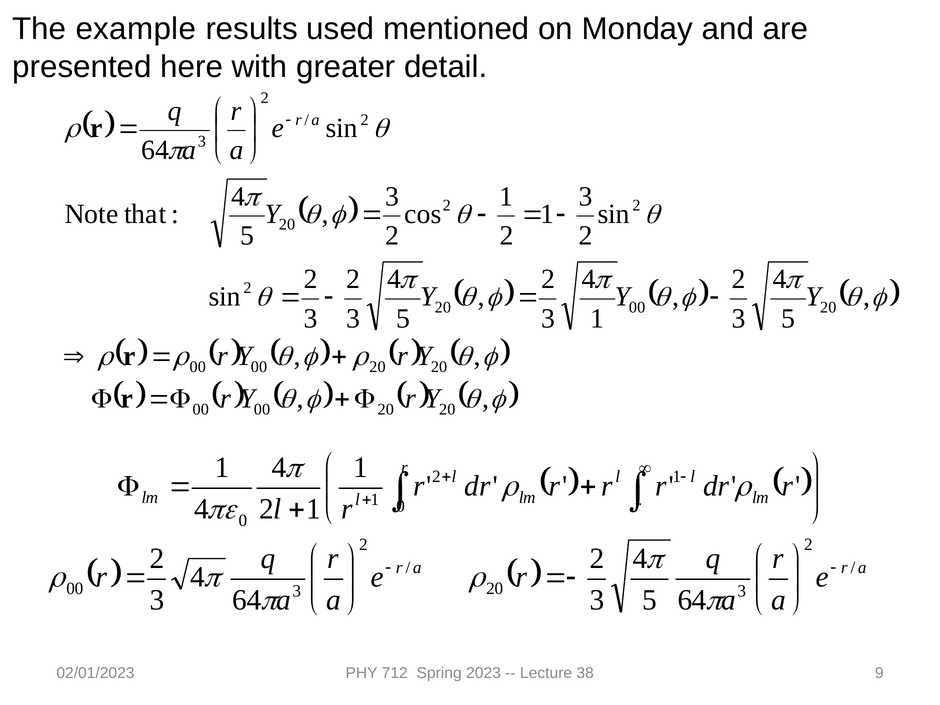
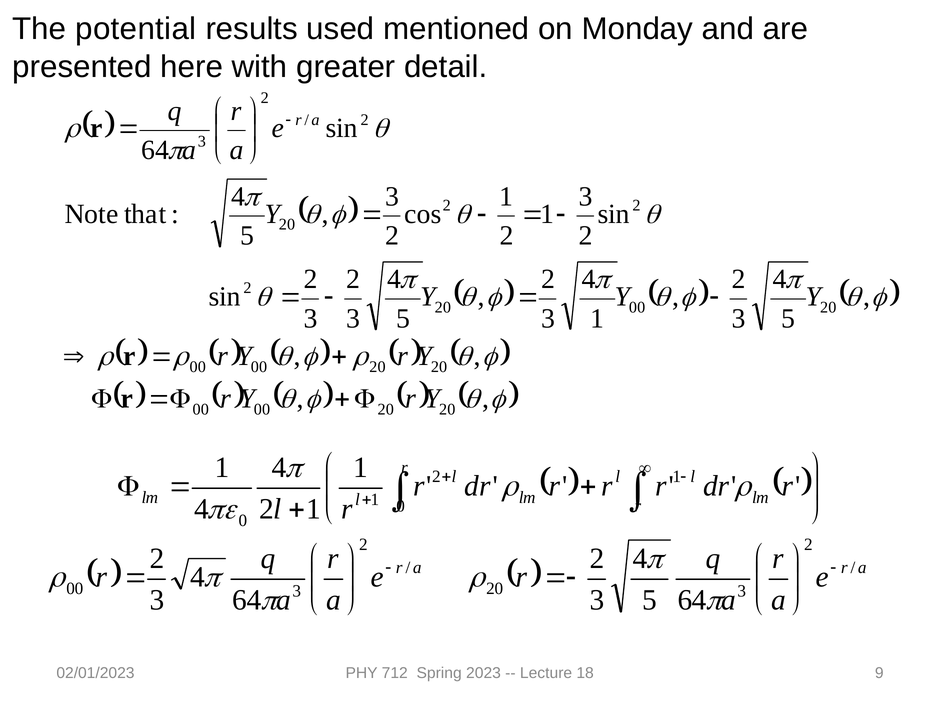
example: example -> potential
38: 38 -> 18
